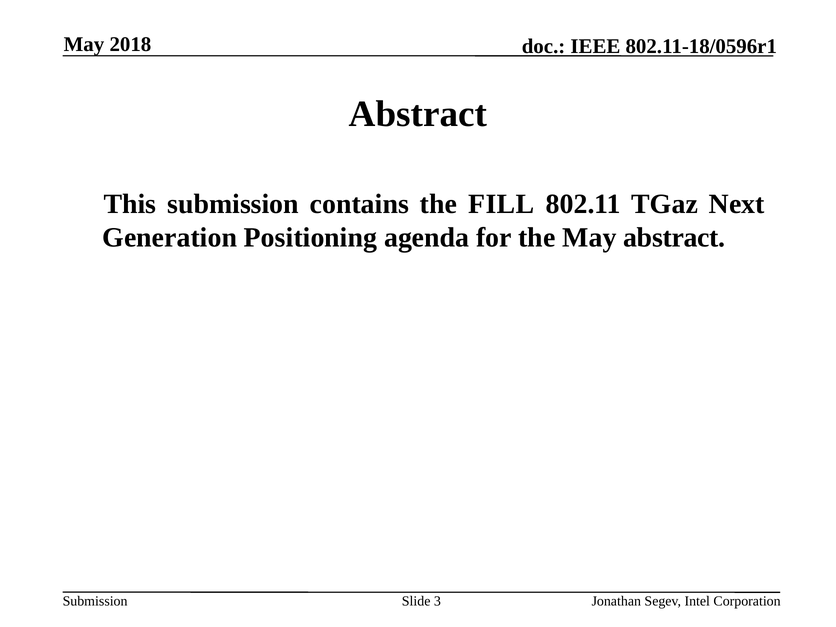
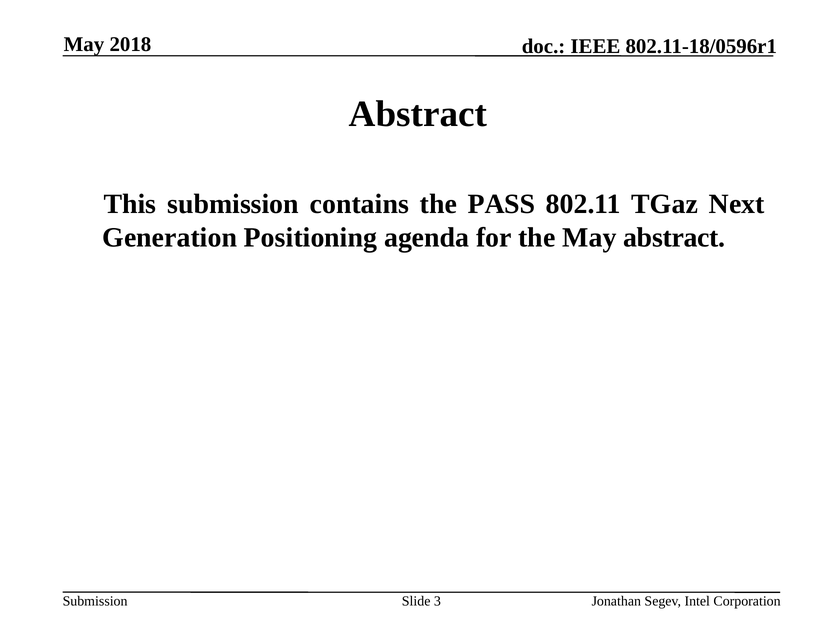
FILL: FILL -> PASS
